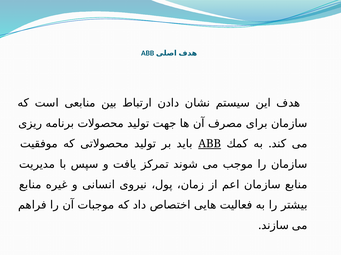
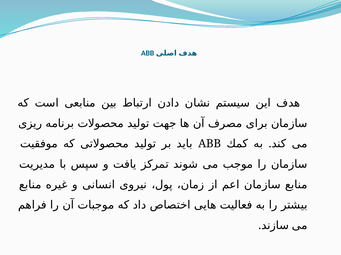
ABB at (210, 144) underline: present -> none
